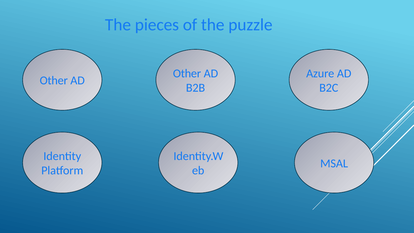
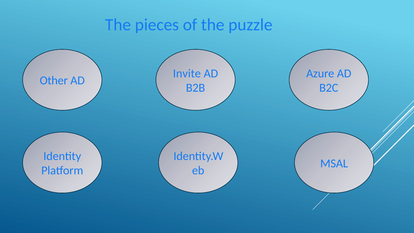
Other at (187, 73): Other -> Invite
